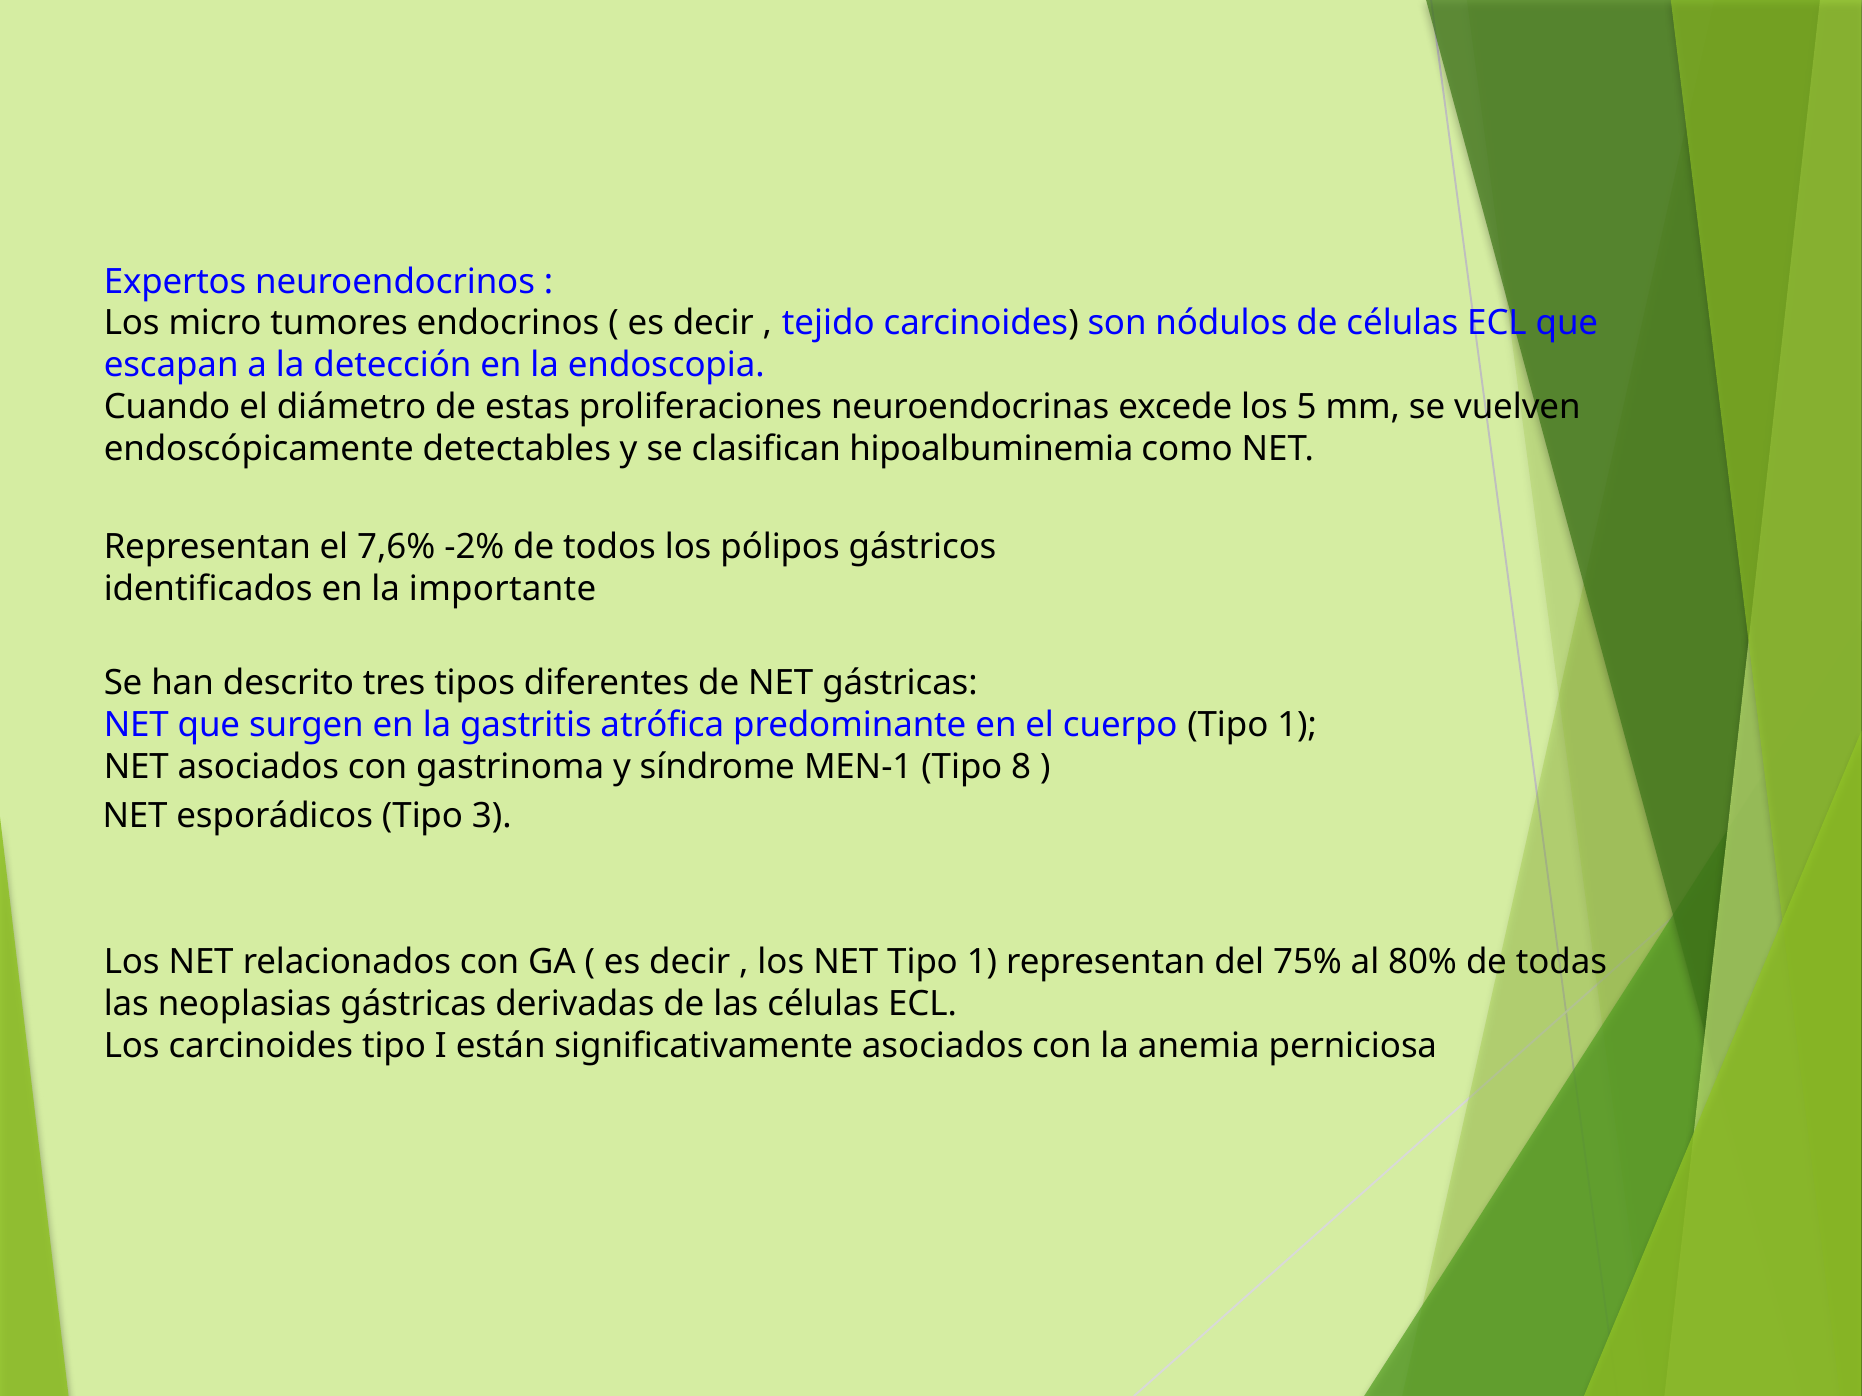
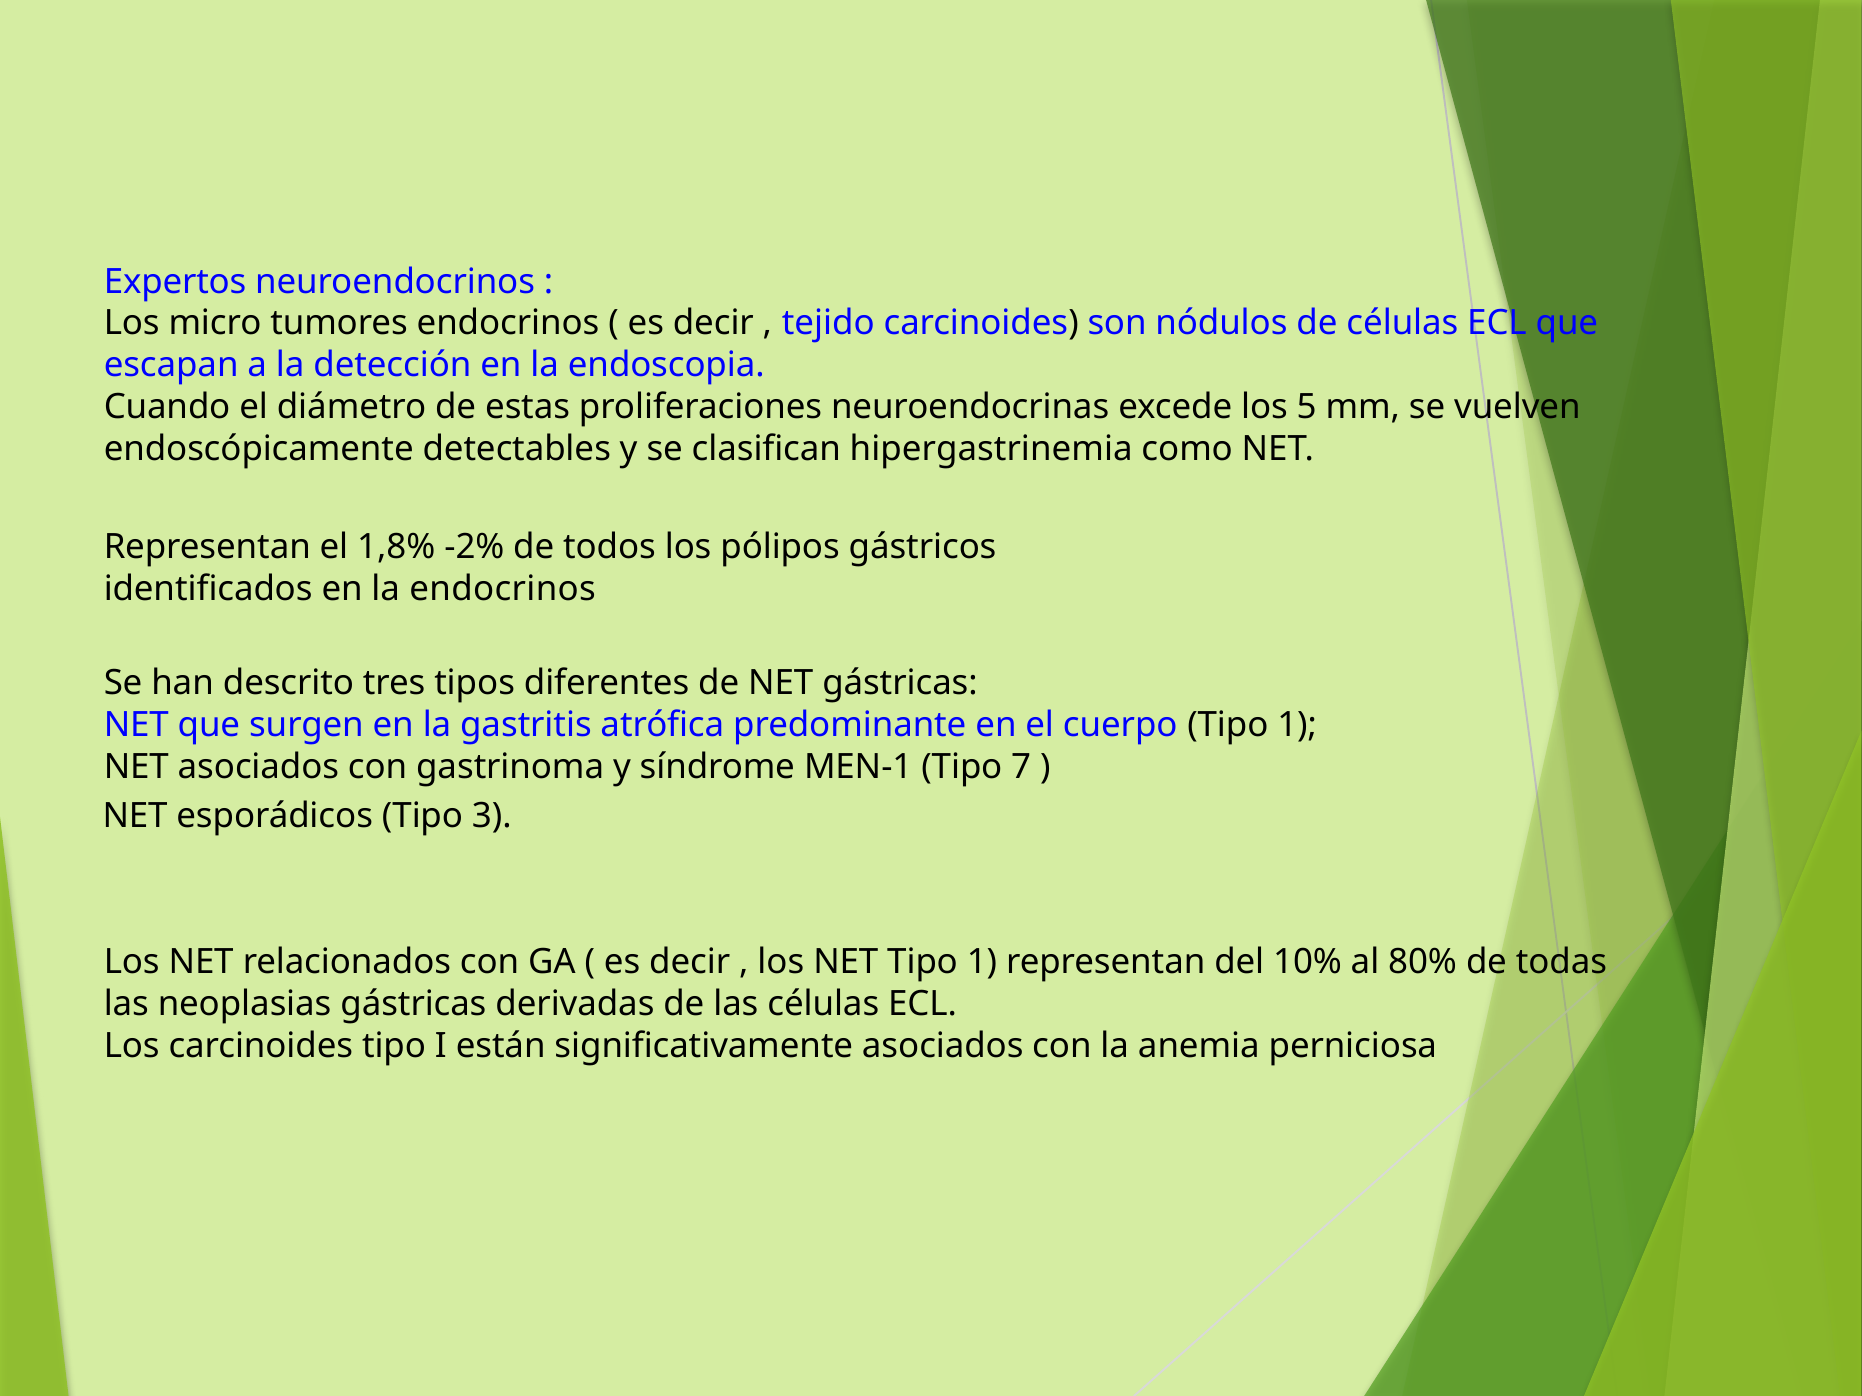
hipoalbuminemia: hipoalbuminemia -> hipergastrinemia
7,6%: 7,6% -> 1,8%
la importante: importante -> endocrinos
8: 8 -> 7
75%: 75% -> 10%
